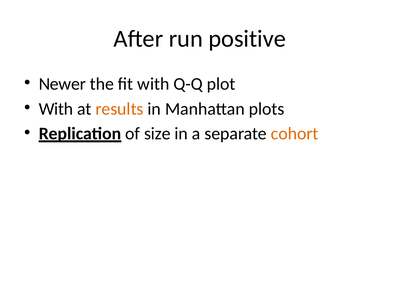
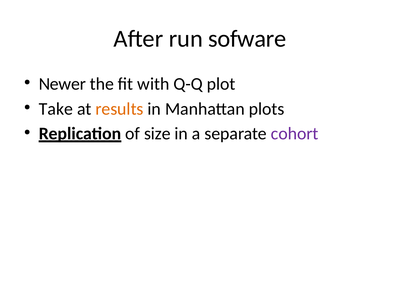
positive: positive -> sofware
With at (56, 109): With -> Take
cohort colour: orange -> purple
